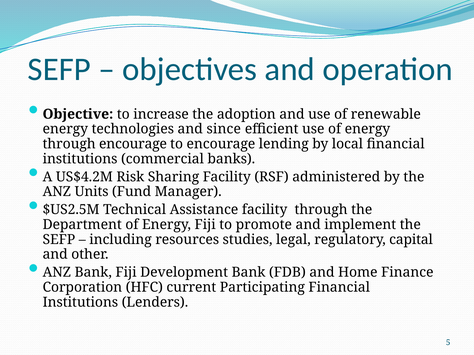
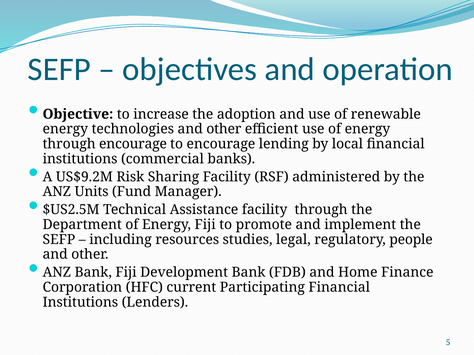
technologies and since: since -> other
US$4.2M: US$4.2M -> US$9.2M
capital: capital -> people
